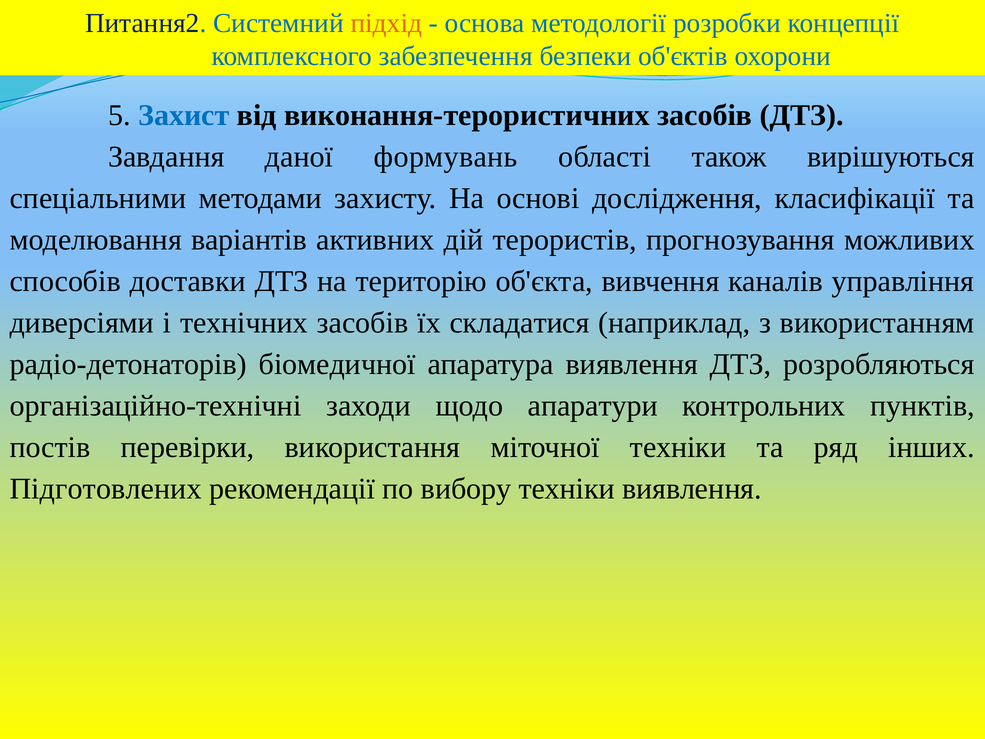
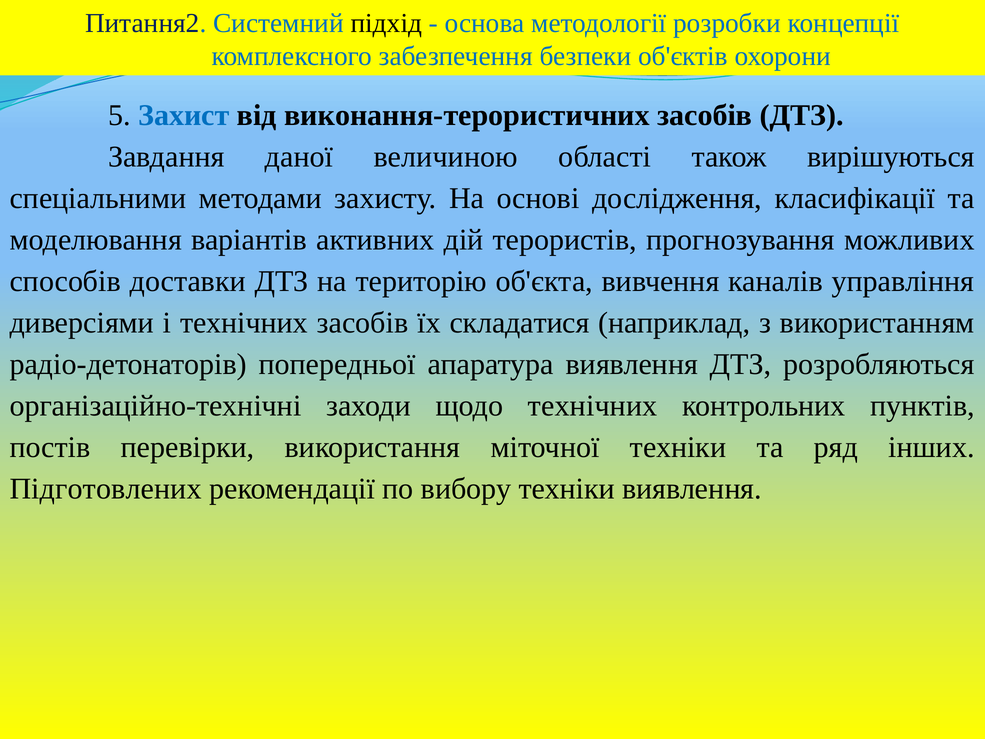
підхід colour: orange -> black
формувань: формувань -> величиною
біомедичної: біомедичної -> попередньої
щодо апаратури: апаратури -> технічних
